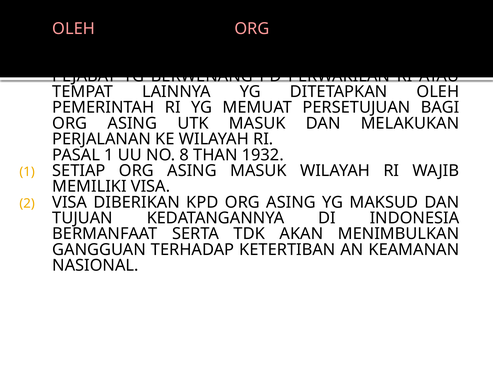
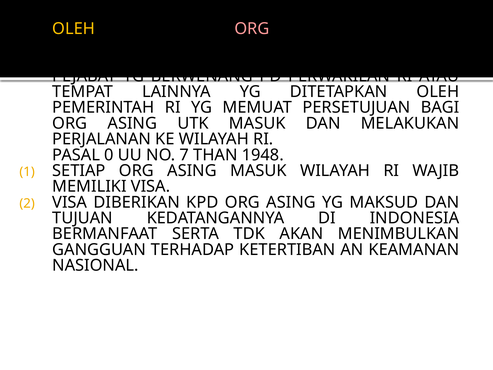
OLEH at (74, 29) colour: pink -> yellow
PASAL 1: 1 -> 0
8: 8 -> 7
1932: 1932 -> 1948
